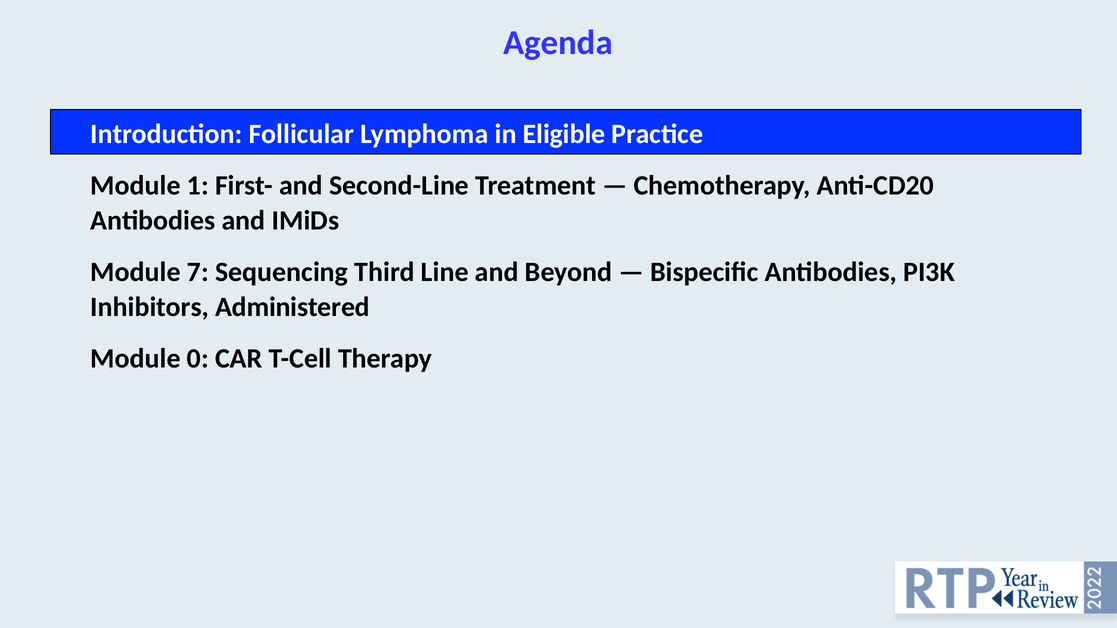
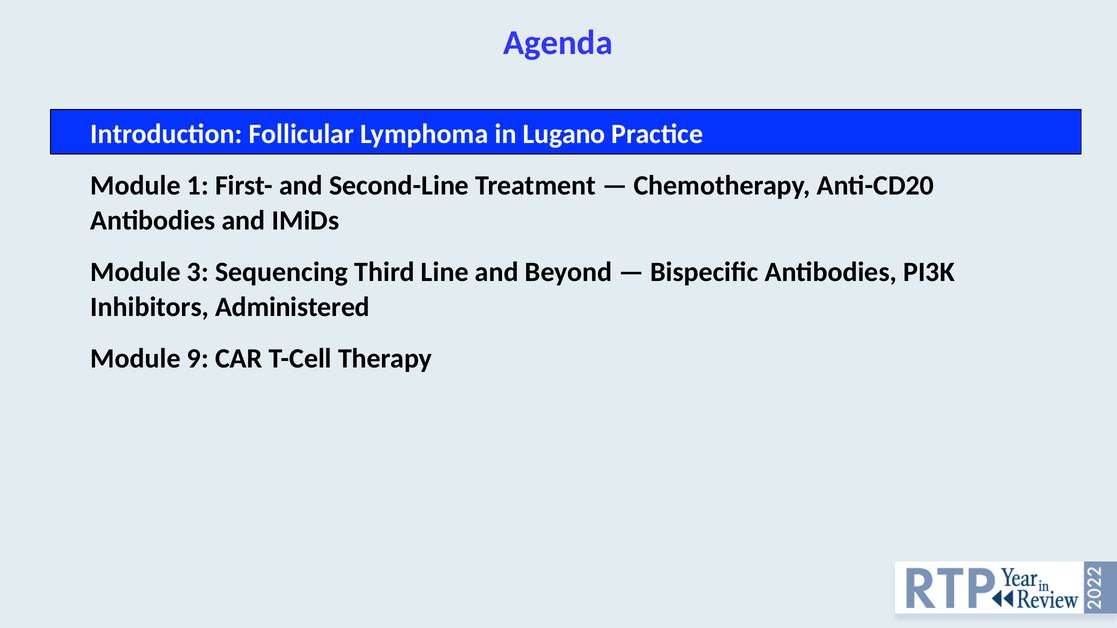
Eligible: Eligible -> Lugano
7: 7 -> 3
0: 0 -> 9
